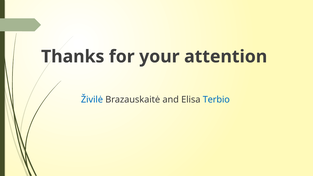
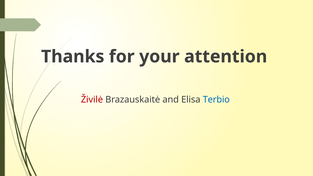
Živilė colour: blue -> red
